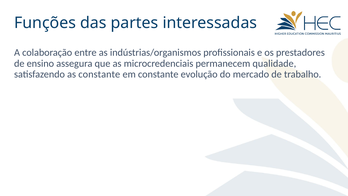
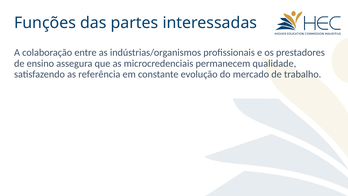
as constante: constante -> referência
